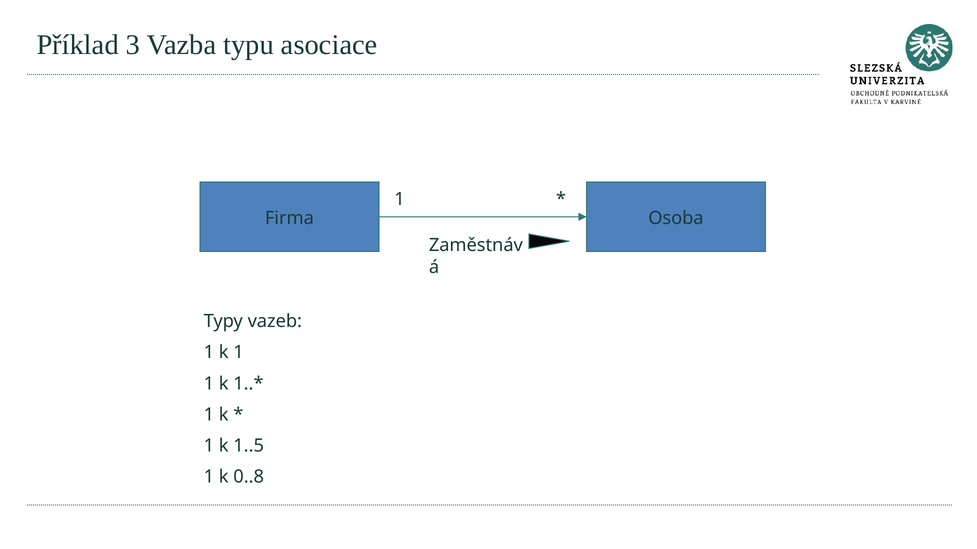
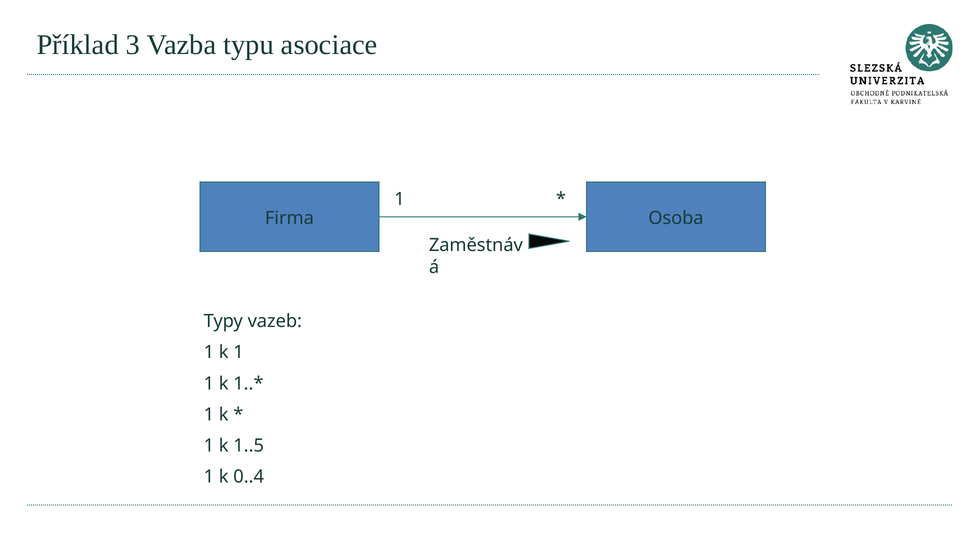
0..8: 0..8 -> 0..4
